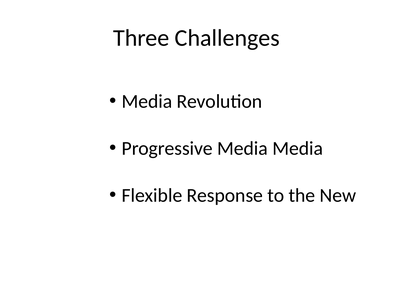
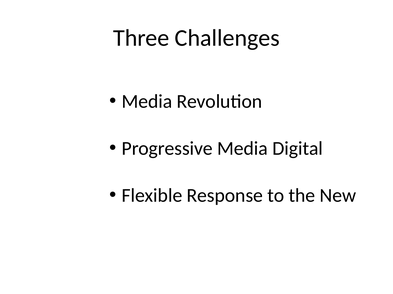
Media Media: Media -> Digital
